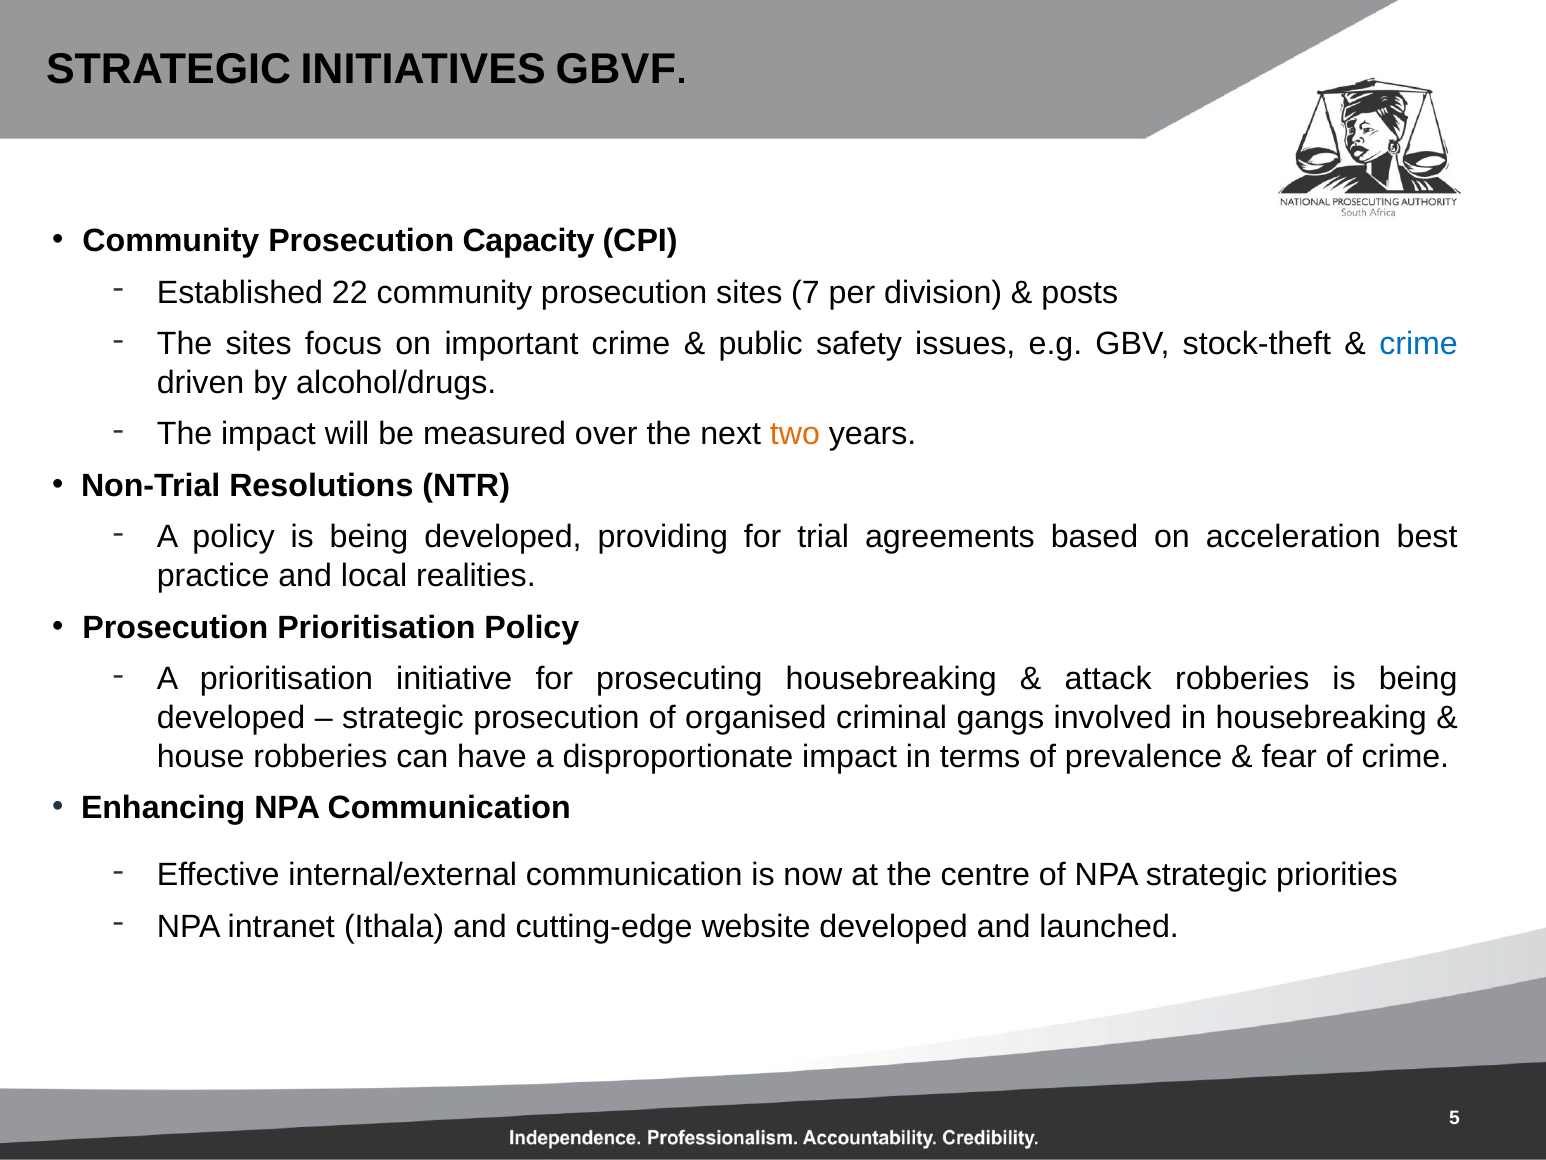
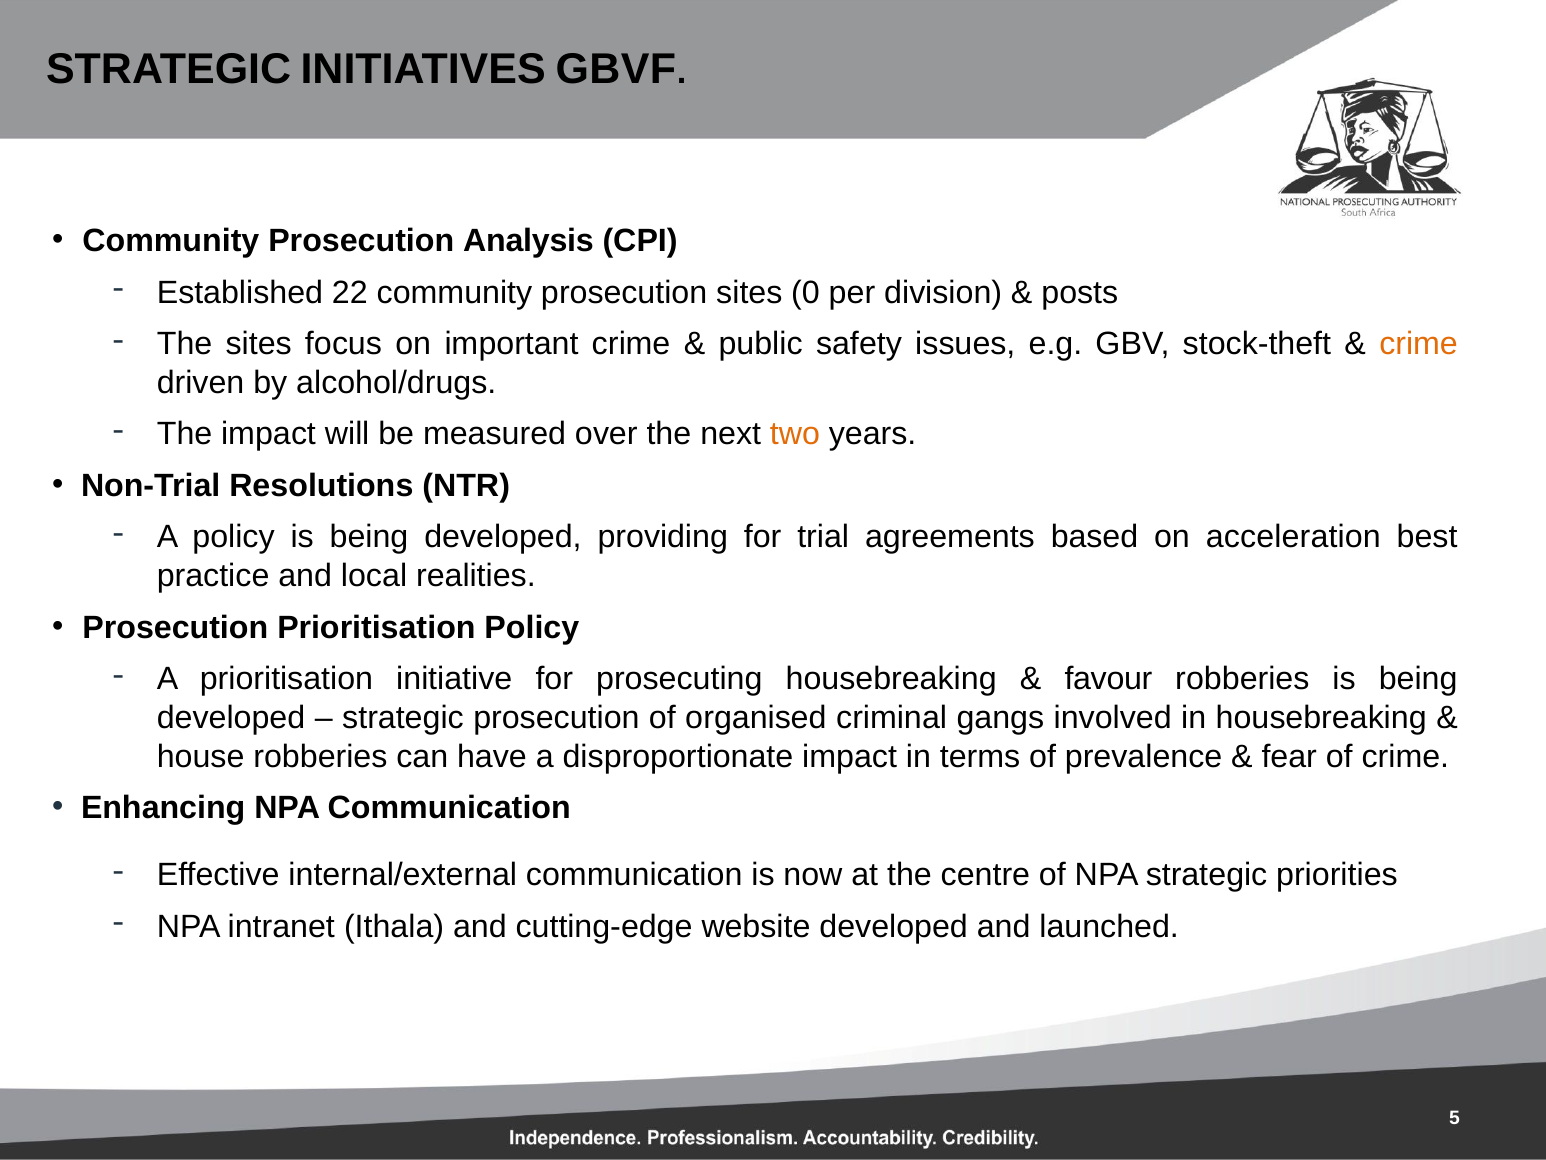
Capacity: Capacity -> Analysis
7: 7 -> 0
crime at (1419, 344) colour: blue -> orange
attack: attack -> favour
